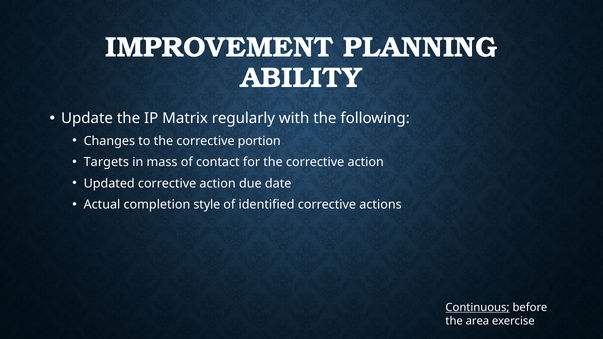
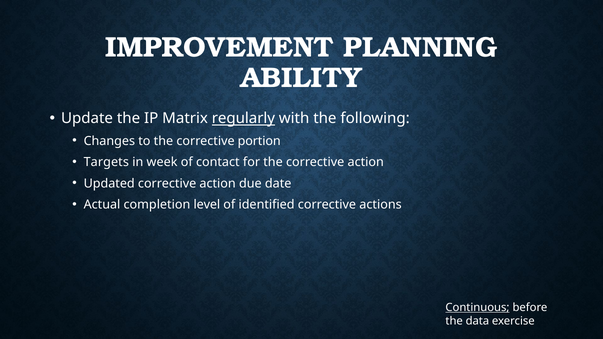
regularly underline: none -> present
mass: mass -> week
style: style -> level
area: area -> data
